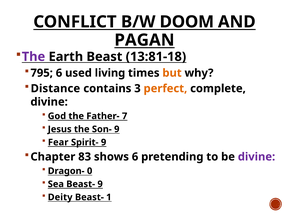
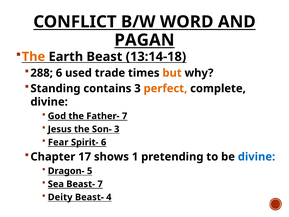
DOOM: DOOM -> WORD
The at (33, 57) colour: purple -> orange
13:81-18: 13:81-18 -> 13:14-18
795: 795 -> 288
living: living -> trade
Distance: Distance -> Standing
Son- 9: 9 -> 3
Spirit- 9: 9 -> 6
83: 83 -> 17
shows 6: 6 -> 1
divine at (257, 157) colour: purple -> blue
0: 0 -> 5
Beast- 9: 9 -> 7
1: 1 -> 4
